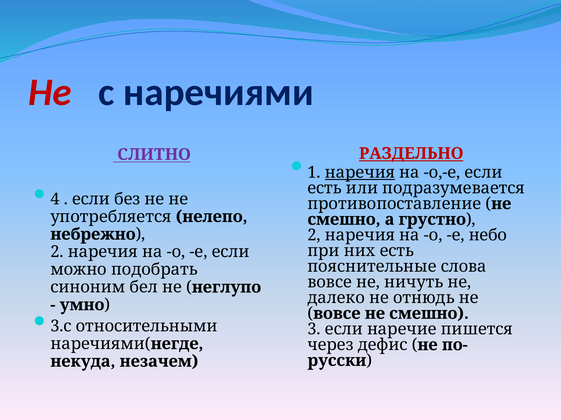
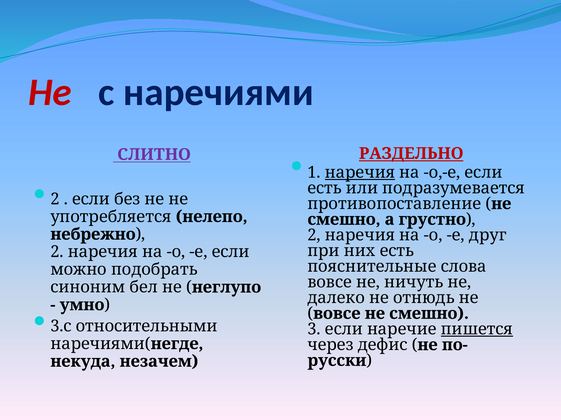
4 at (55, 199): 4 -> 2
небо: небо -> друг
пишется underline: none -> present
